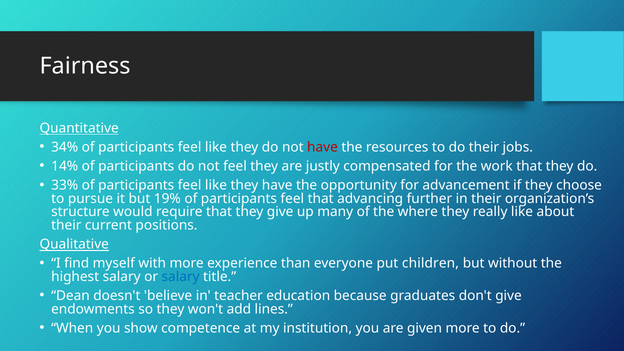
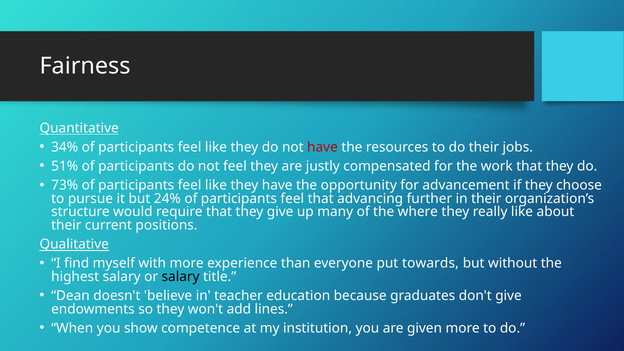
14%: 14% -> 51%
33%: 33% -> 73%
19%: 19% -> 24%
children: children -> towards
salary at (181, 277) colour: blue -> black
